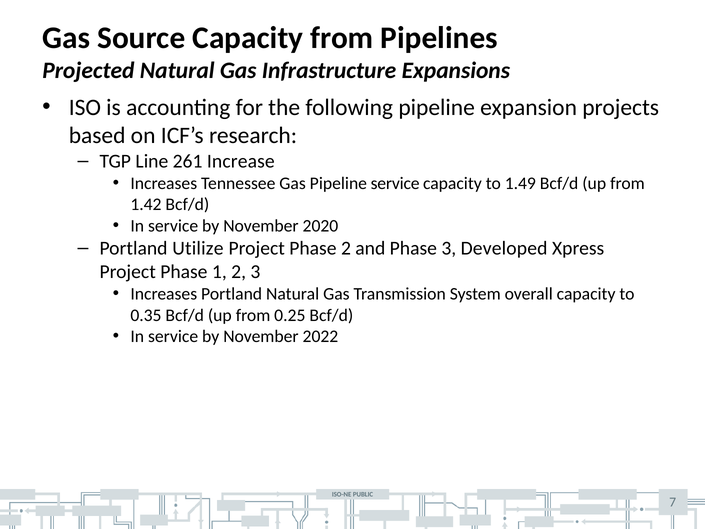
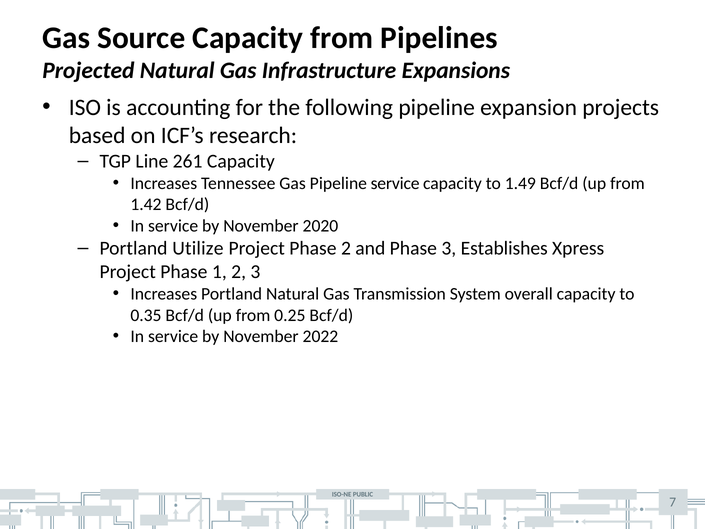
261 Increase: Increase -> Capacity
Developed: Developed -> Establishes
